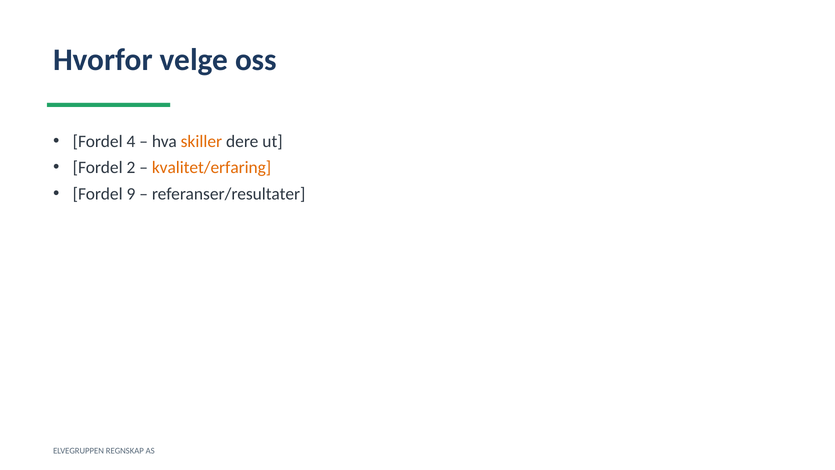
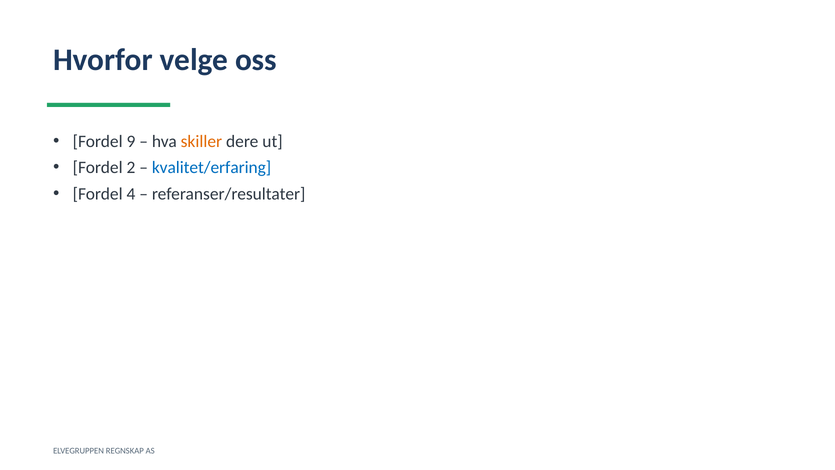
4: 4 -> 9
kvalitet/erfaring colour: orange -> blue
9: 9 -> 4
